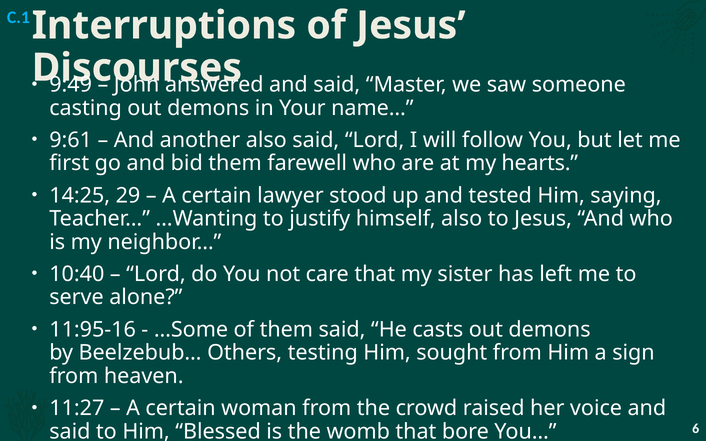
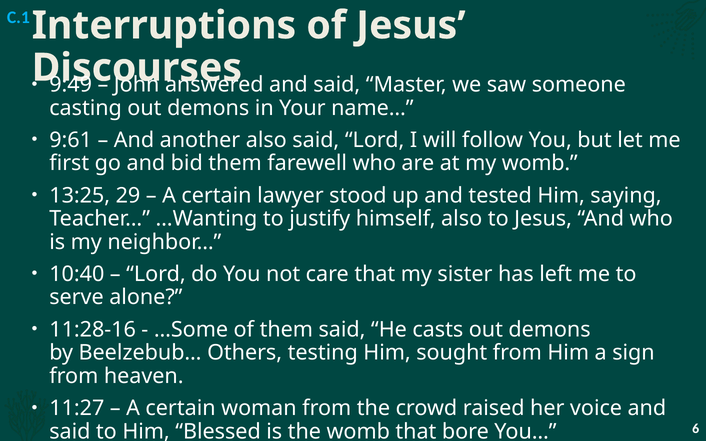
my hearts: hearts -> womb
14:25: 14:25 -> 13:25
11:95-16: 11:95-16 -> 11:28-16
